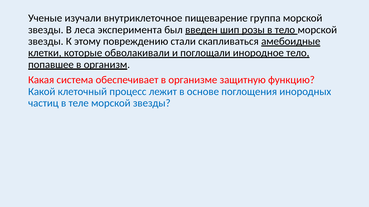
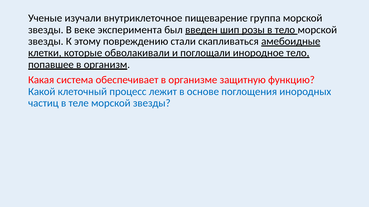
леса: леса -> веке
